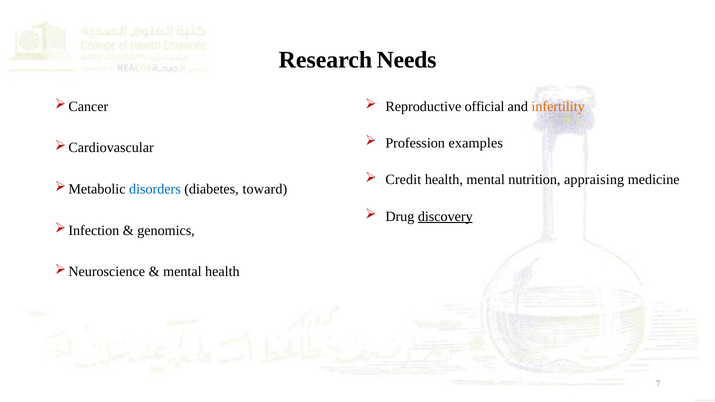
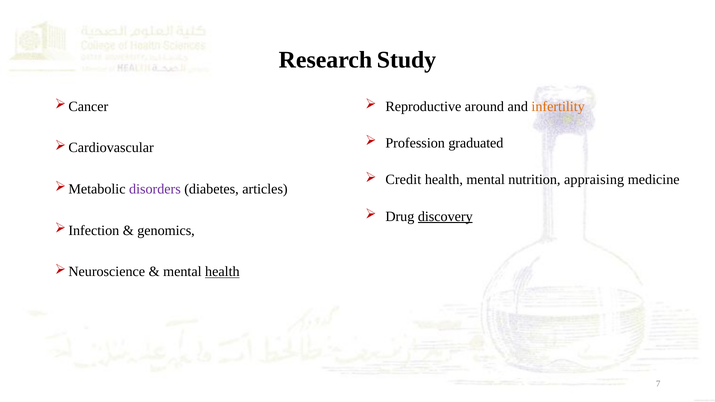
Needs: Needs -> Study
official: official -> around
examples: examples -> graduated
disorders colour: blue -> purple
toward: toward -> articles
health at (222, 272) underline: none -> present
